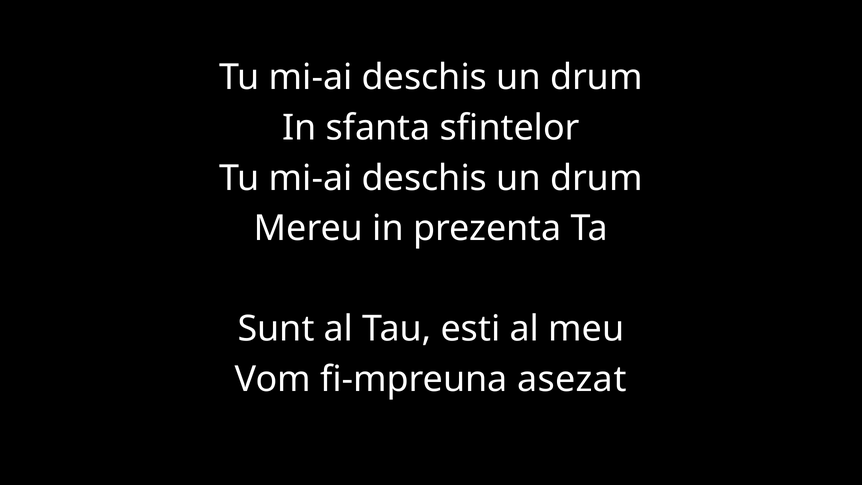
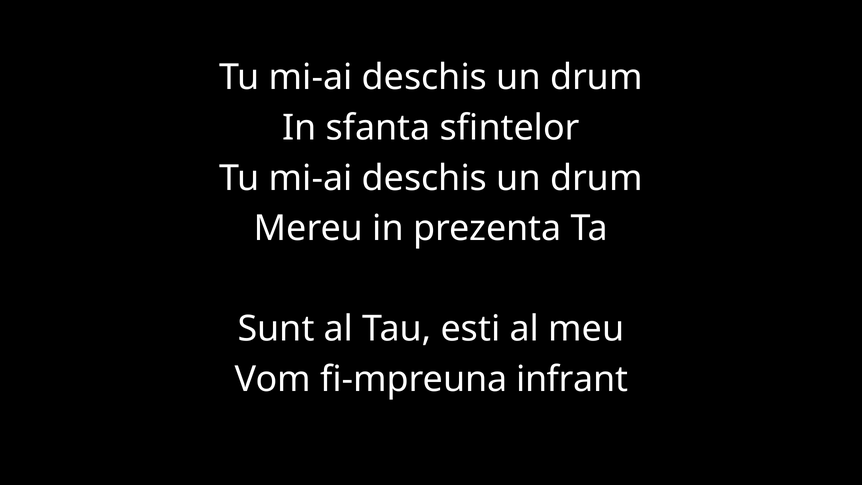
asezat: asezat -> infrant
